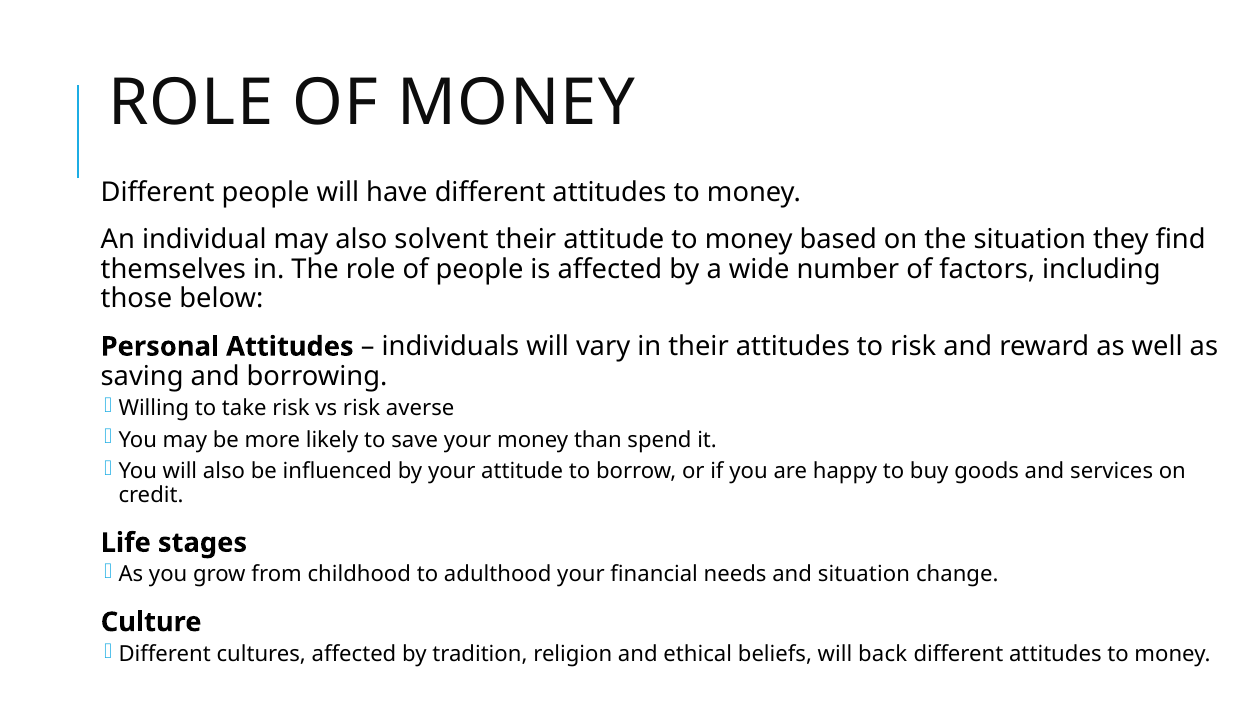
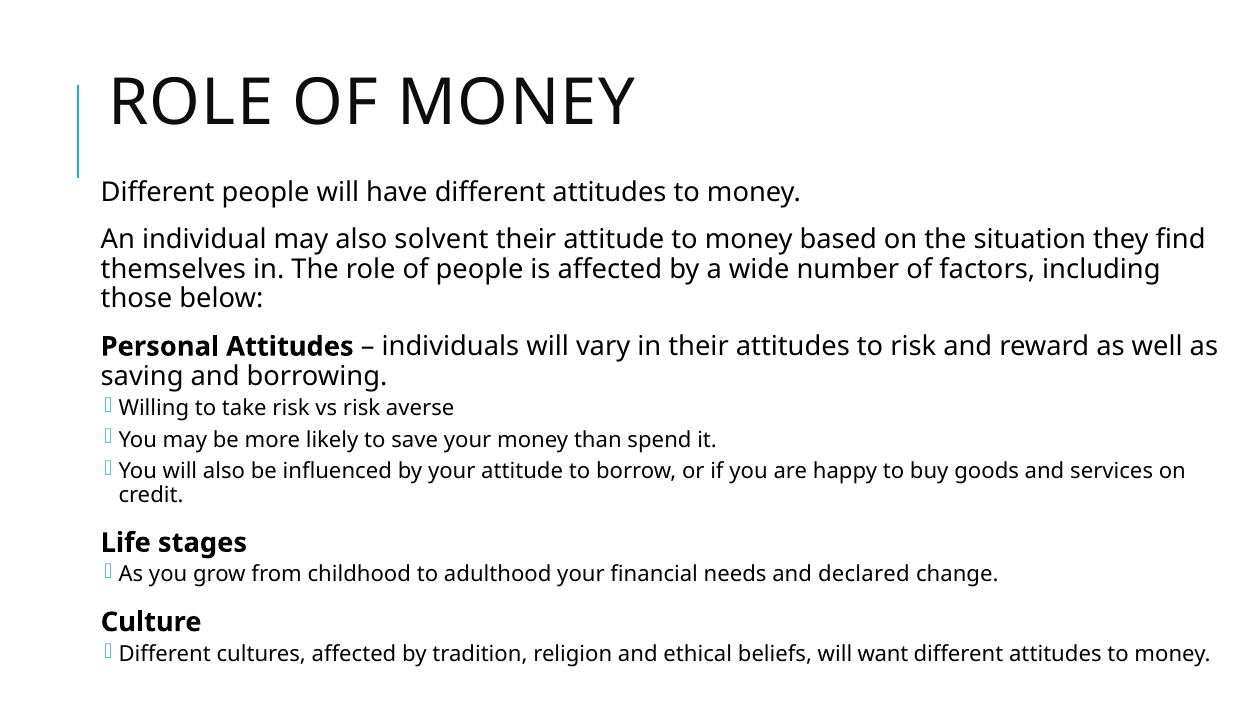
and situation: situation -> declared
back: back -> want
